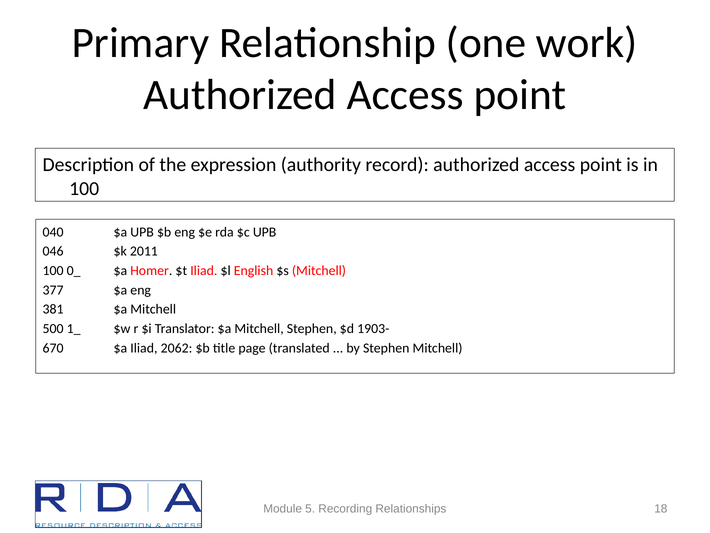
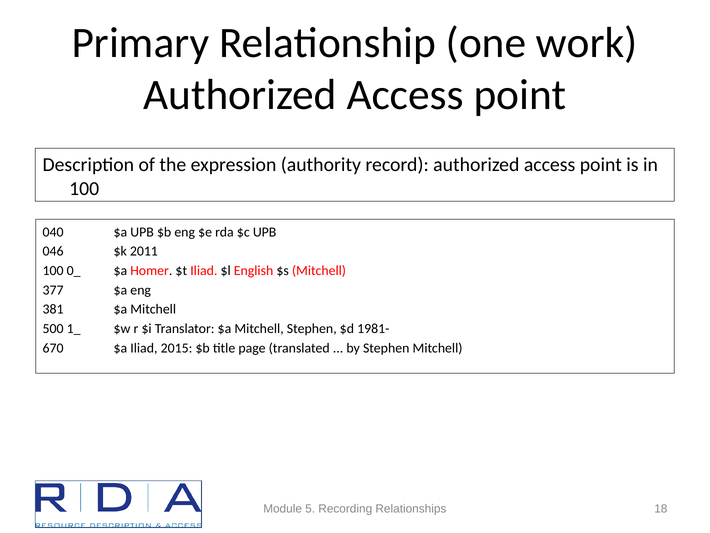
1903-: 1903- -> 1981-
2062: 2062 -> 2015
